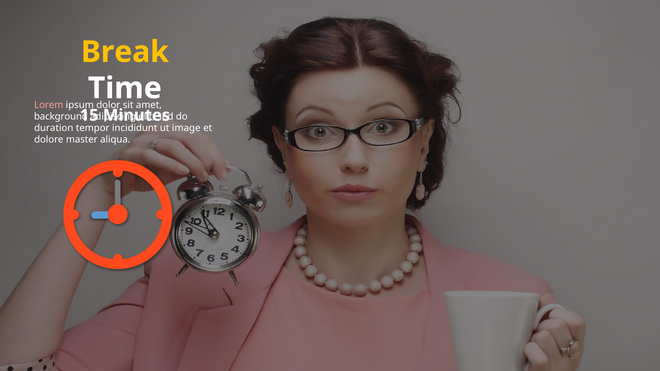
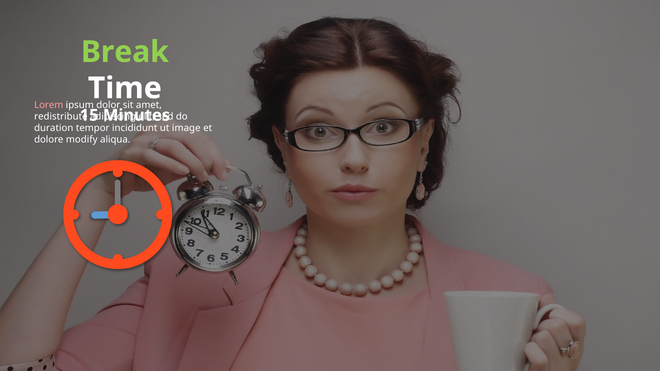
Break colour: yellow -> light green
background: background -> redistribute
master: master -> modify
